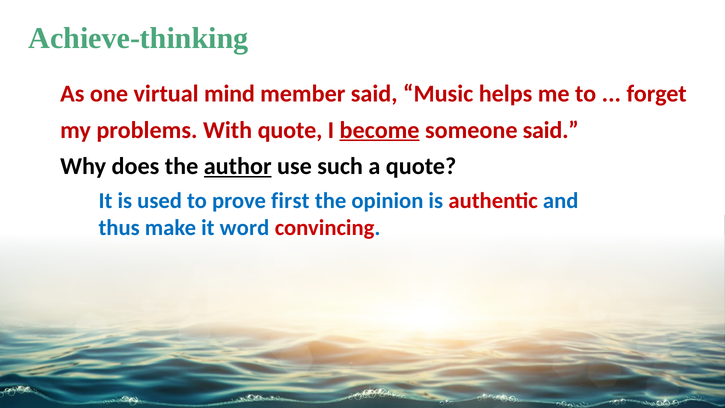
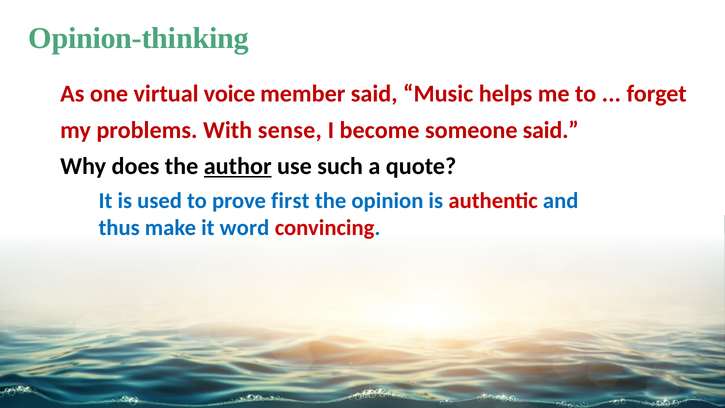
Achieve-thinking: Achieve-thinking -> Opinion-thinking
mind: mind -> voice
With quote: quote -> sense
become underline: present -> none
